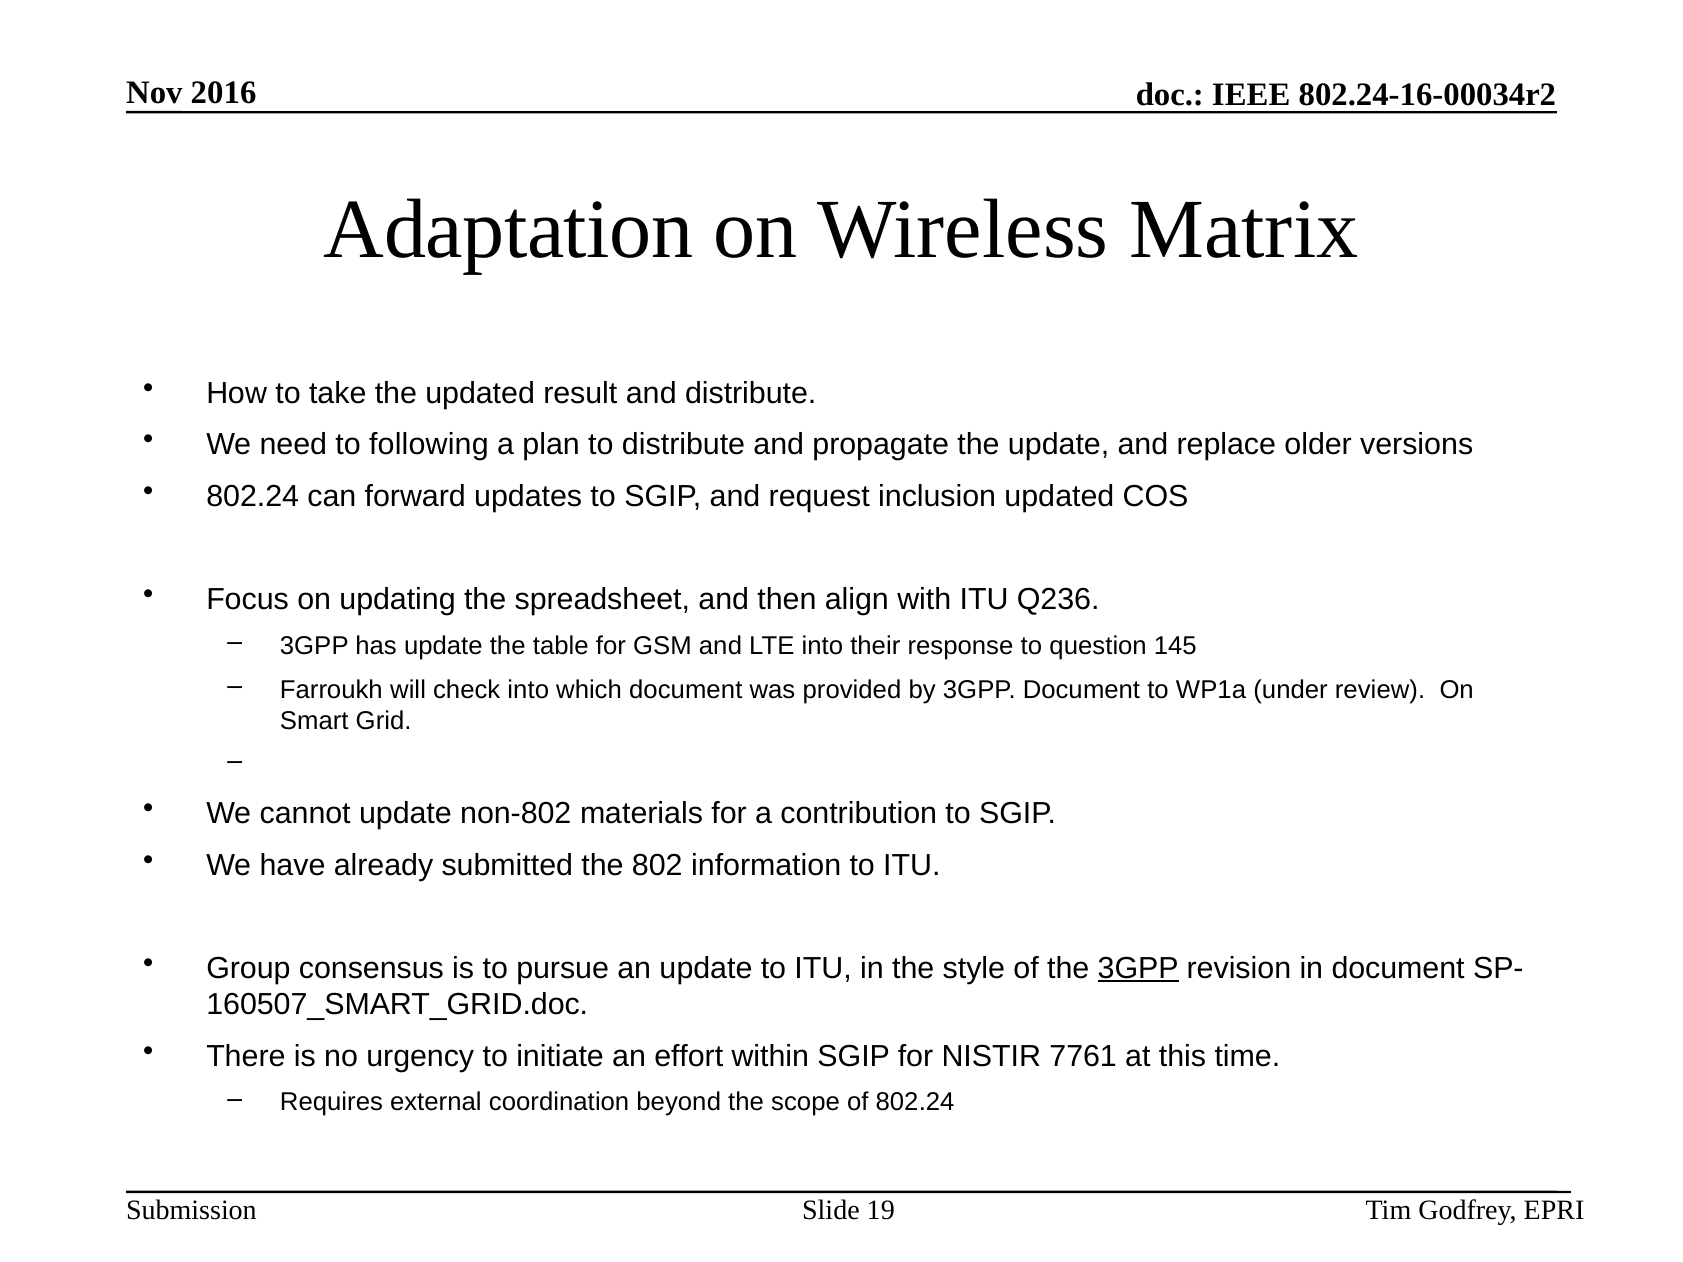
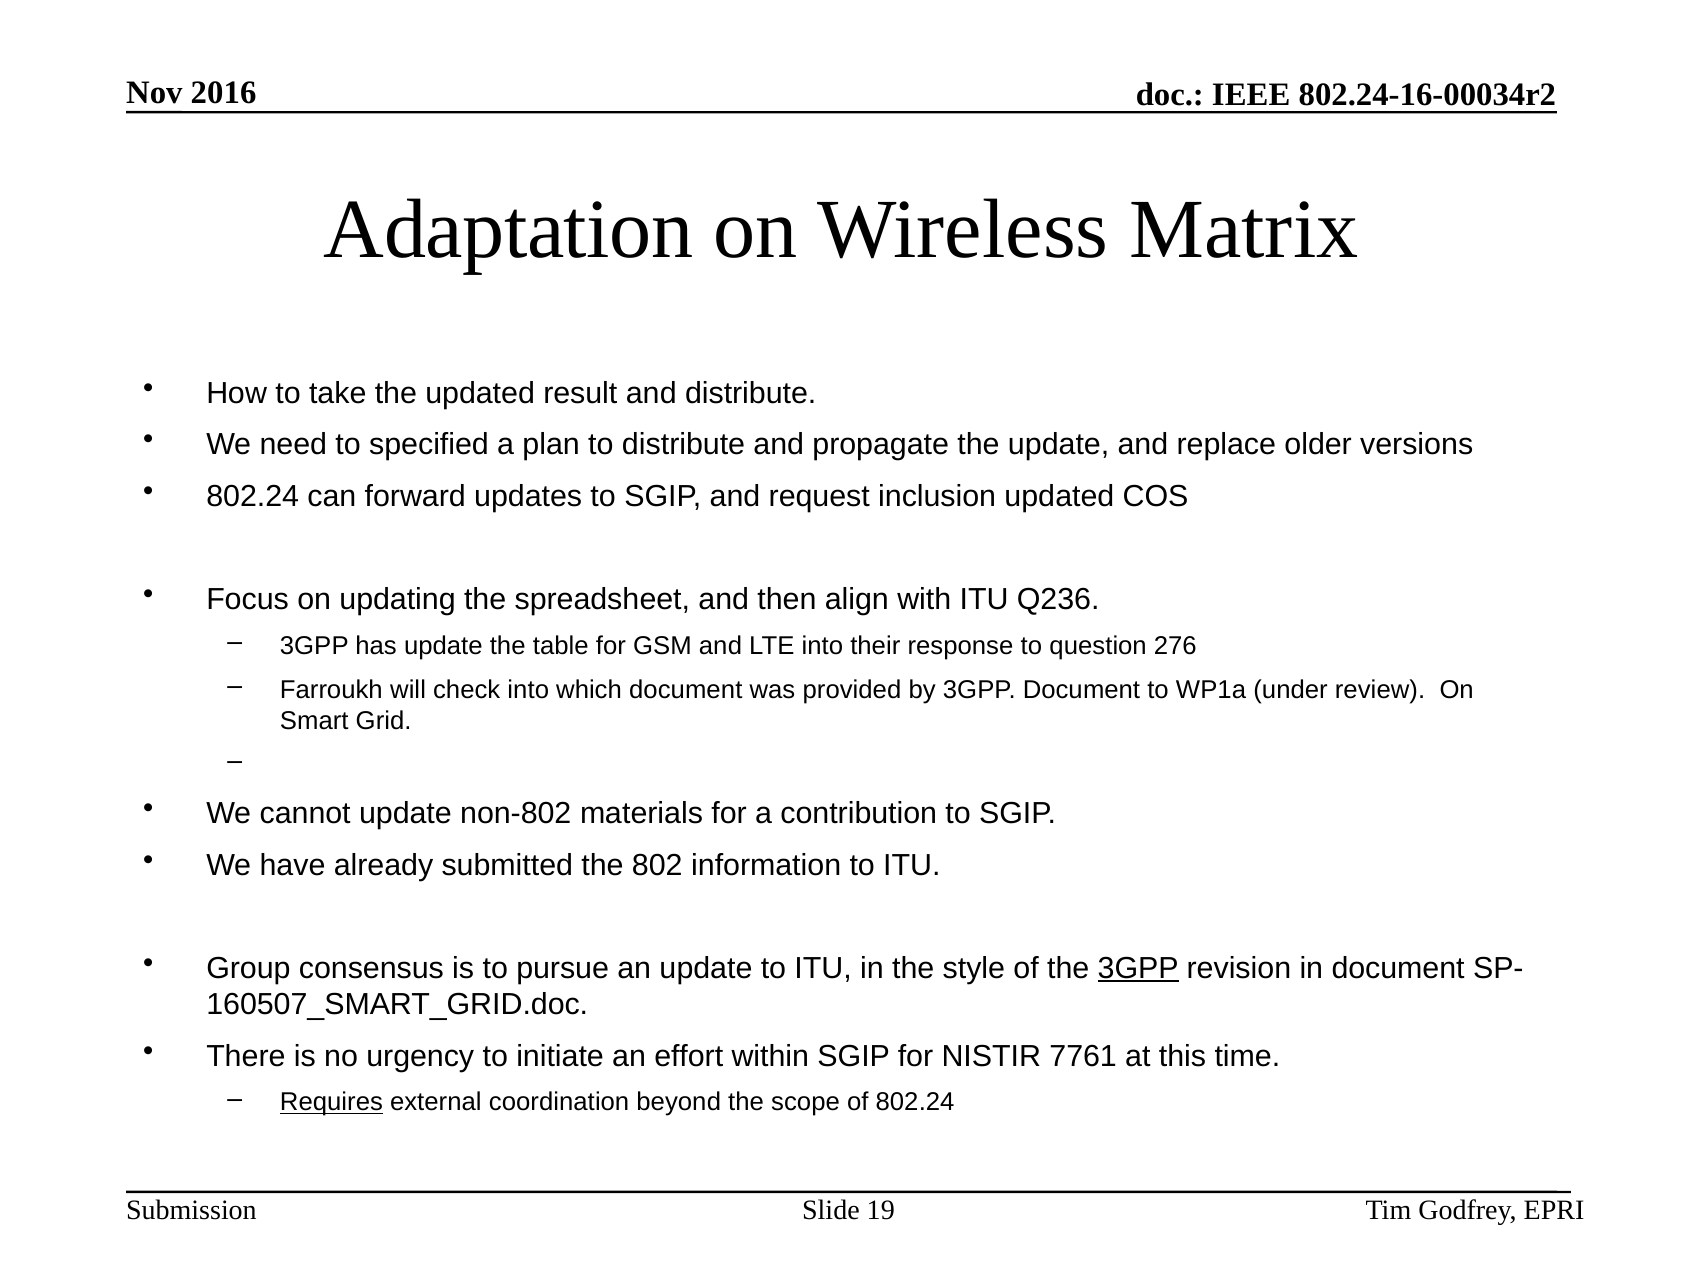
following: following -> specified
145: 145 -> 276
Requires underline: none -> present
